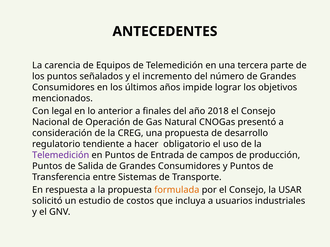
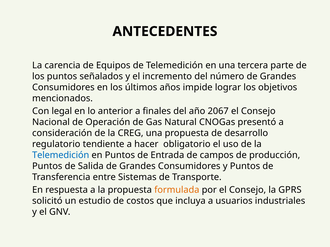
2018: 2018 -> 2067
Telemedición at (61, 155) colour: purple -> blue
USAR: USAR -> GPRS
